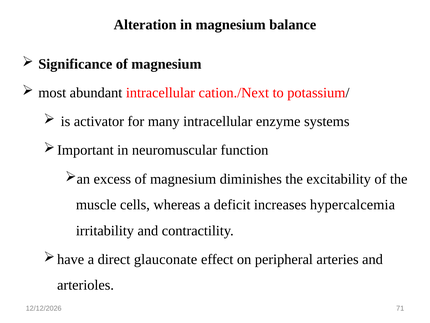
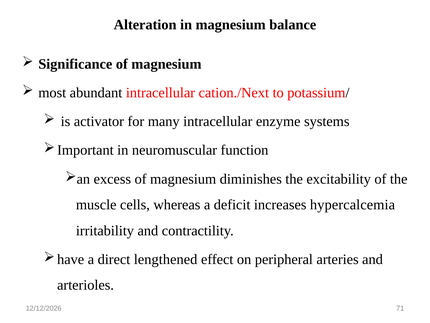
glauconate: glauconate -> lengthened
